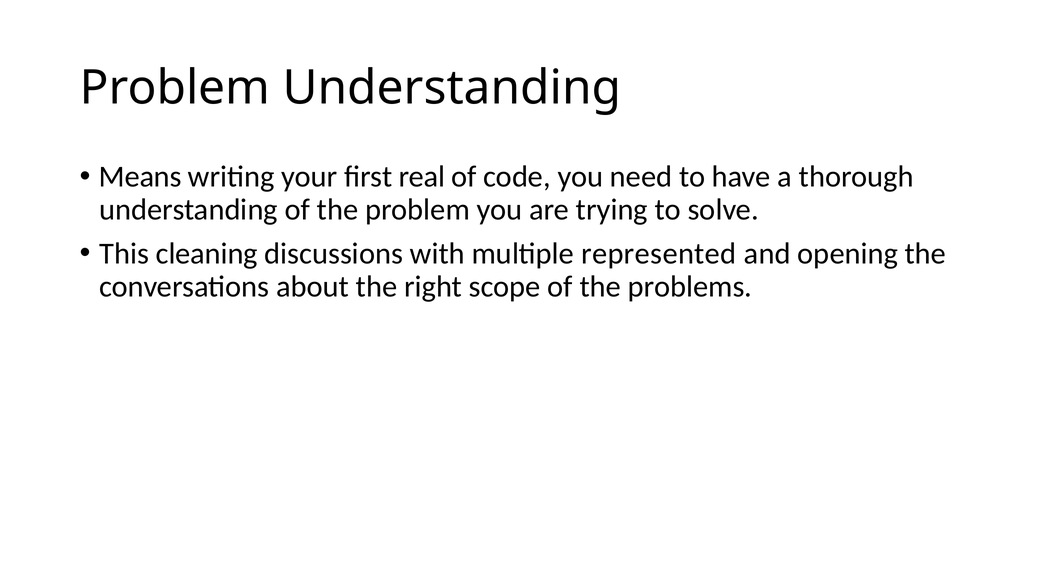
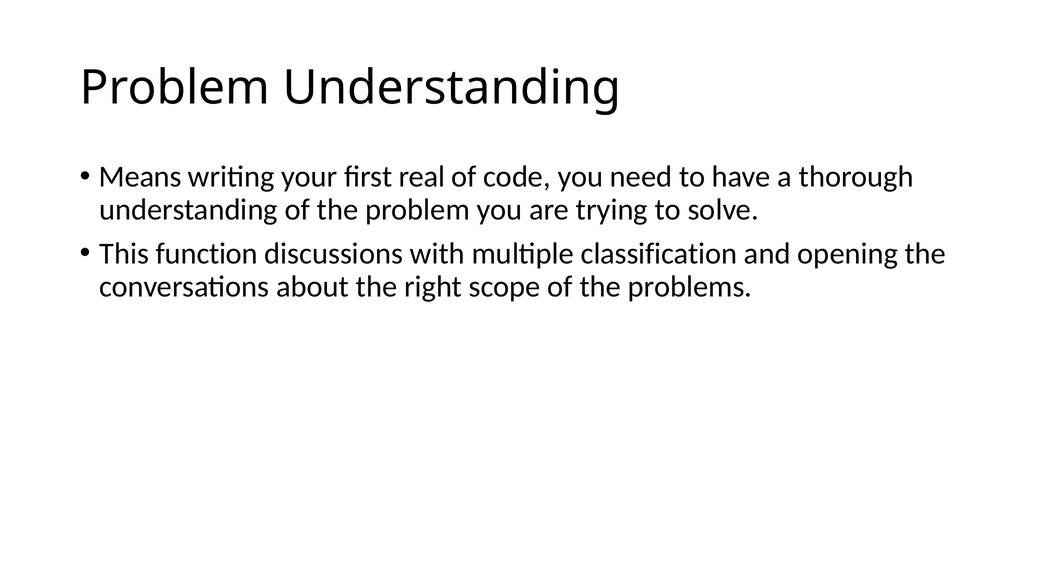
cleaning: cleaning -> function
represented: represented -> classification
